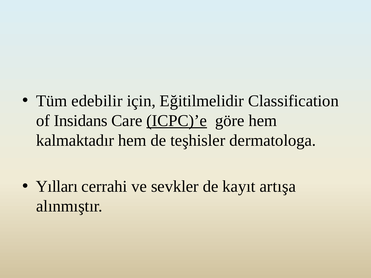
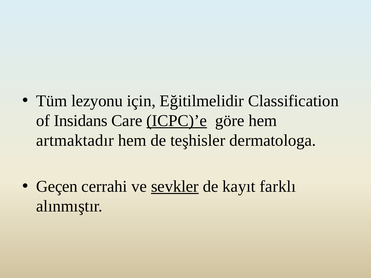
edebilir: edebilir -> lezyonu
kalmaktadır: kalmaktadır -> artmaktadır
Yılları: Yılları -> Geçen
sevkler underline: none -> present
artışa: artışa -> farklı
